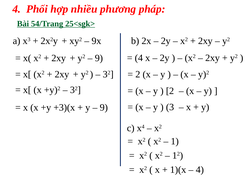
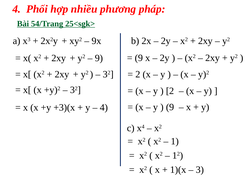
4 at (139, 58): 4 -> 9
3 at (170, 107): 3 -> 9
9 at (104, 107): 9 -> 4
4 at (200, 170): 4 -> 3
